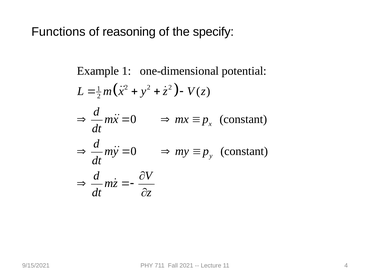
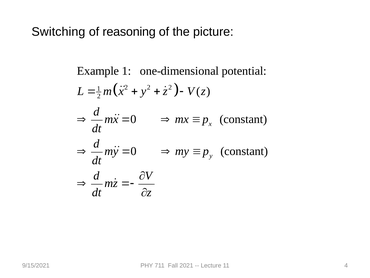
Functions: Functions -> Switching
specify: specify -> picture
